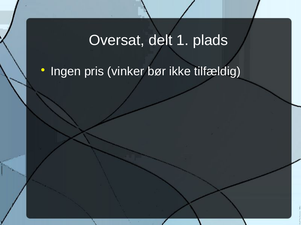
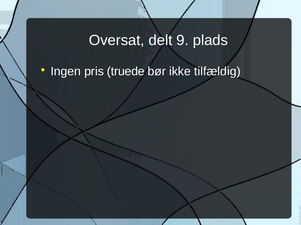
1: 1 -> 9
vinker: vinker -> truede
